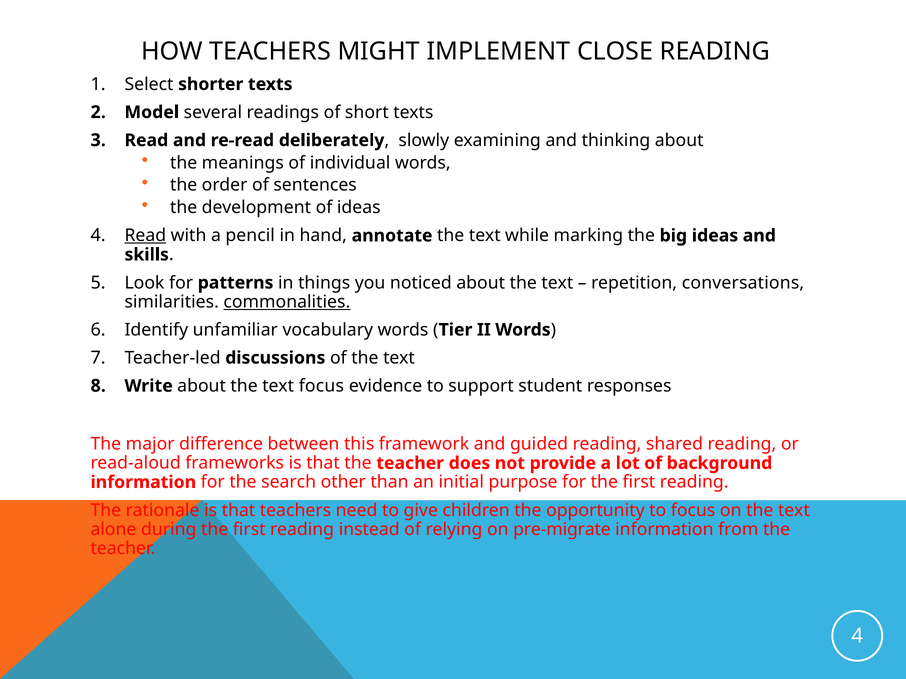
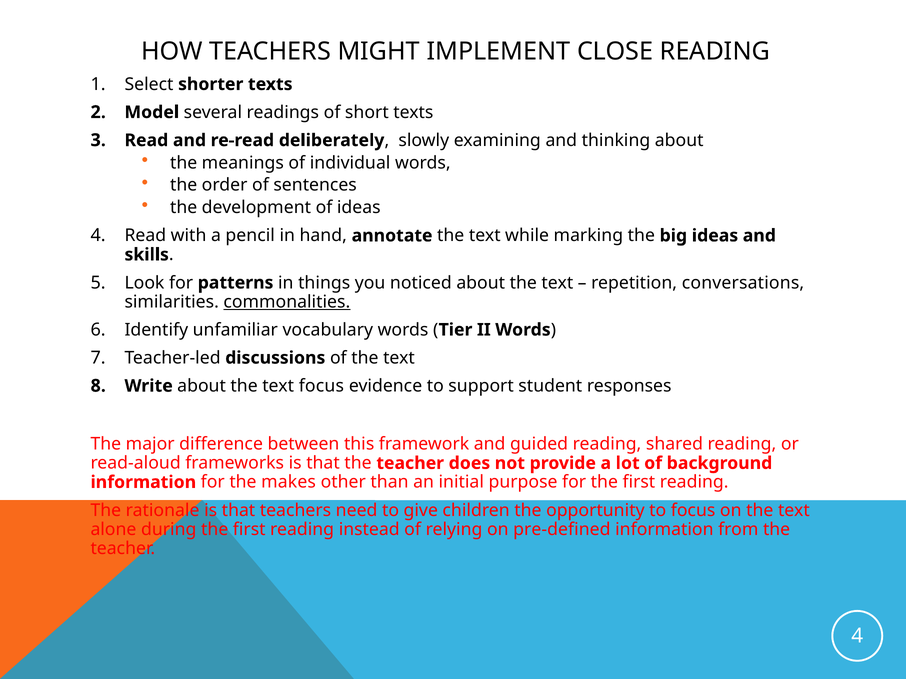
Read at (145, 236) underline: present -> none
search: search -> makes
pre-migrate: pre-migrate -> pre-defined
